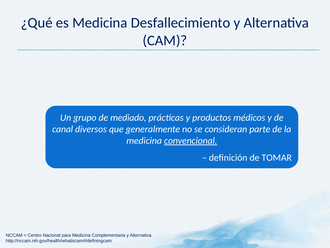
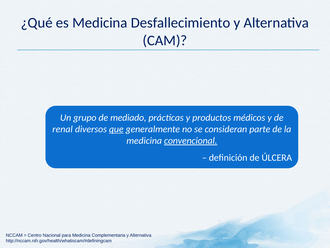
canal: canal -> renal
que underline: none -> present
TOMAR: TOMAR -> ÚLCERA
